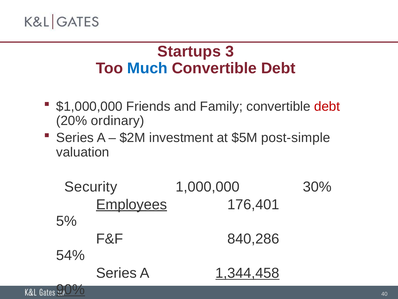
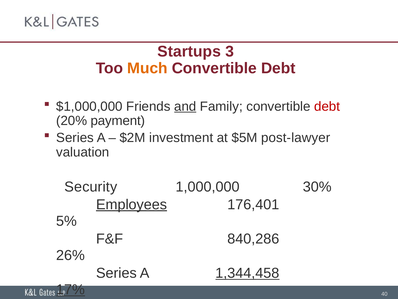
Much colour: blue -> orange
and underline: none -> present
ordinary: ordinary -> payment
post-simple: post-simple -> post-lawyer
54%: 54% -> 26%
90%: 90% -> 17%
